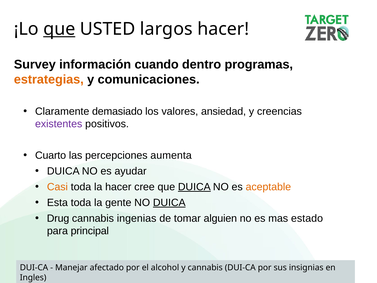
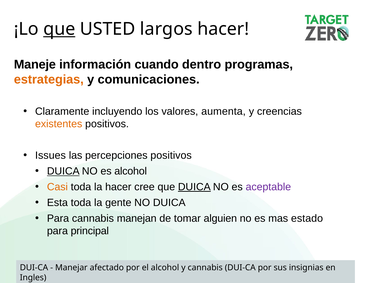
Survey: Survey -> Maneje
demasiado: demasiado -> incluyendo
ansiedad: ansiedad -> aumenta
existentes colour: purple -> orange
Cuarto: Cuarto -> Issues
percepciones aumenta: aumenta -> positivos
DUICA at (63, 171) underline: none -> present
es ayudar: ayudar -> alcohol
aceptable colour: orange -> purple
DUICA at (169, 202) underline: present -> none
Drug at (58, 218): Drug -> Para
ingenias: ingenias -> manejan
